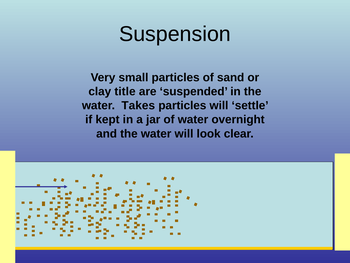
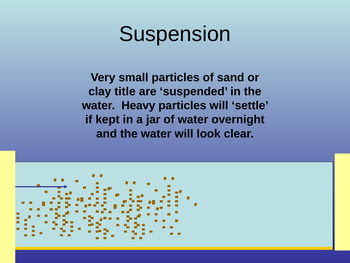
Takes: Takes -> Heavy
